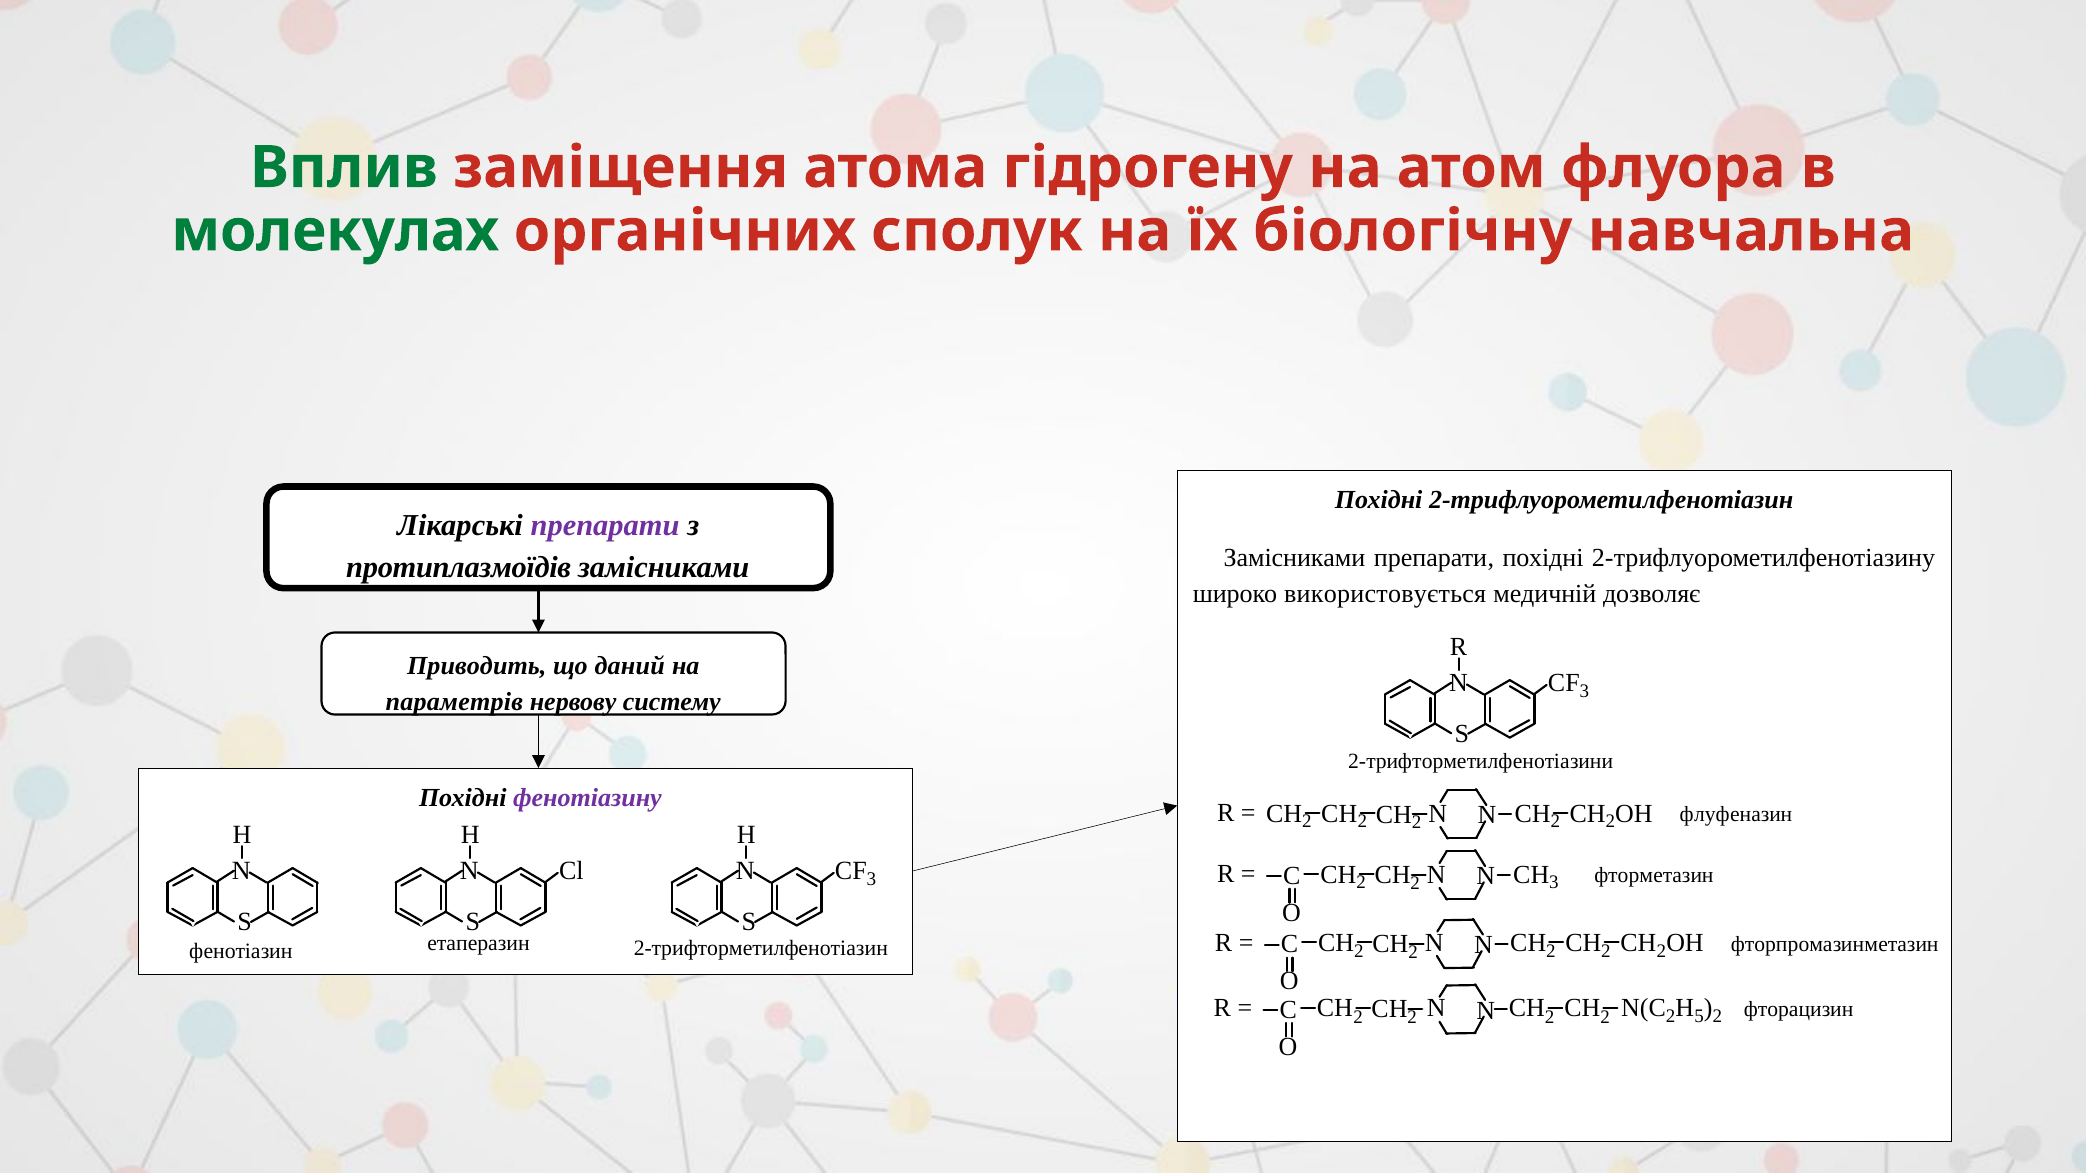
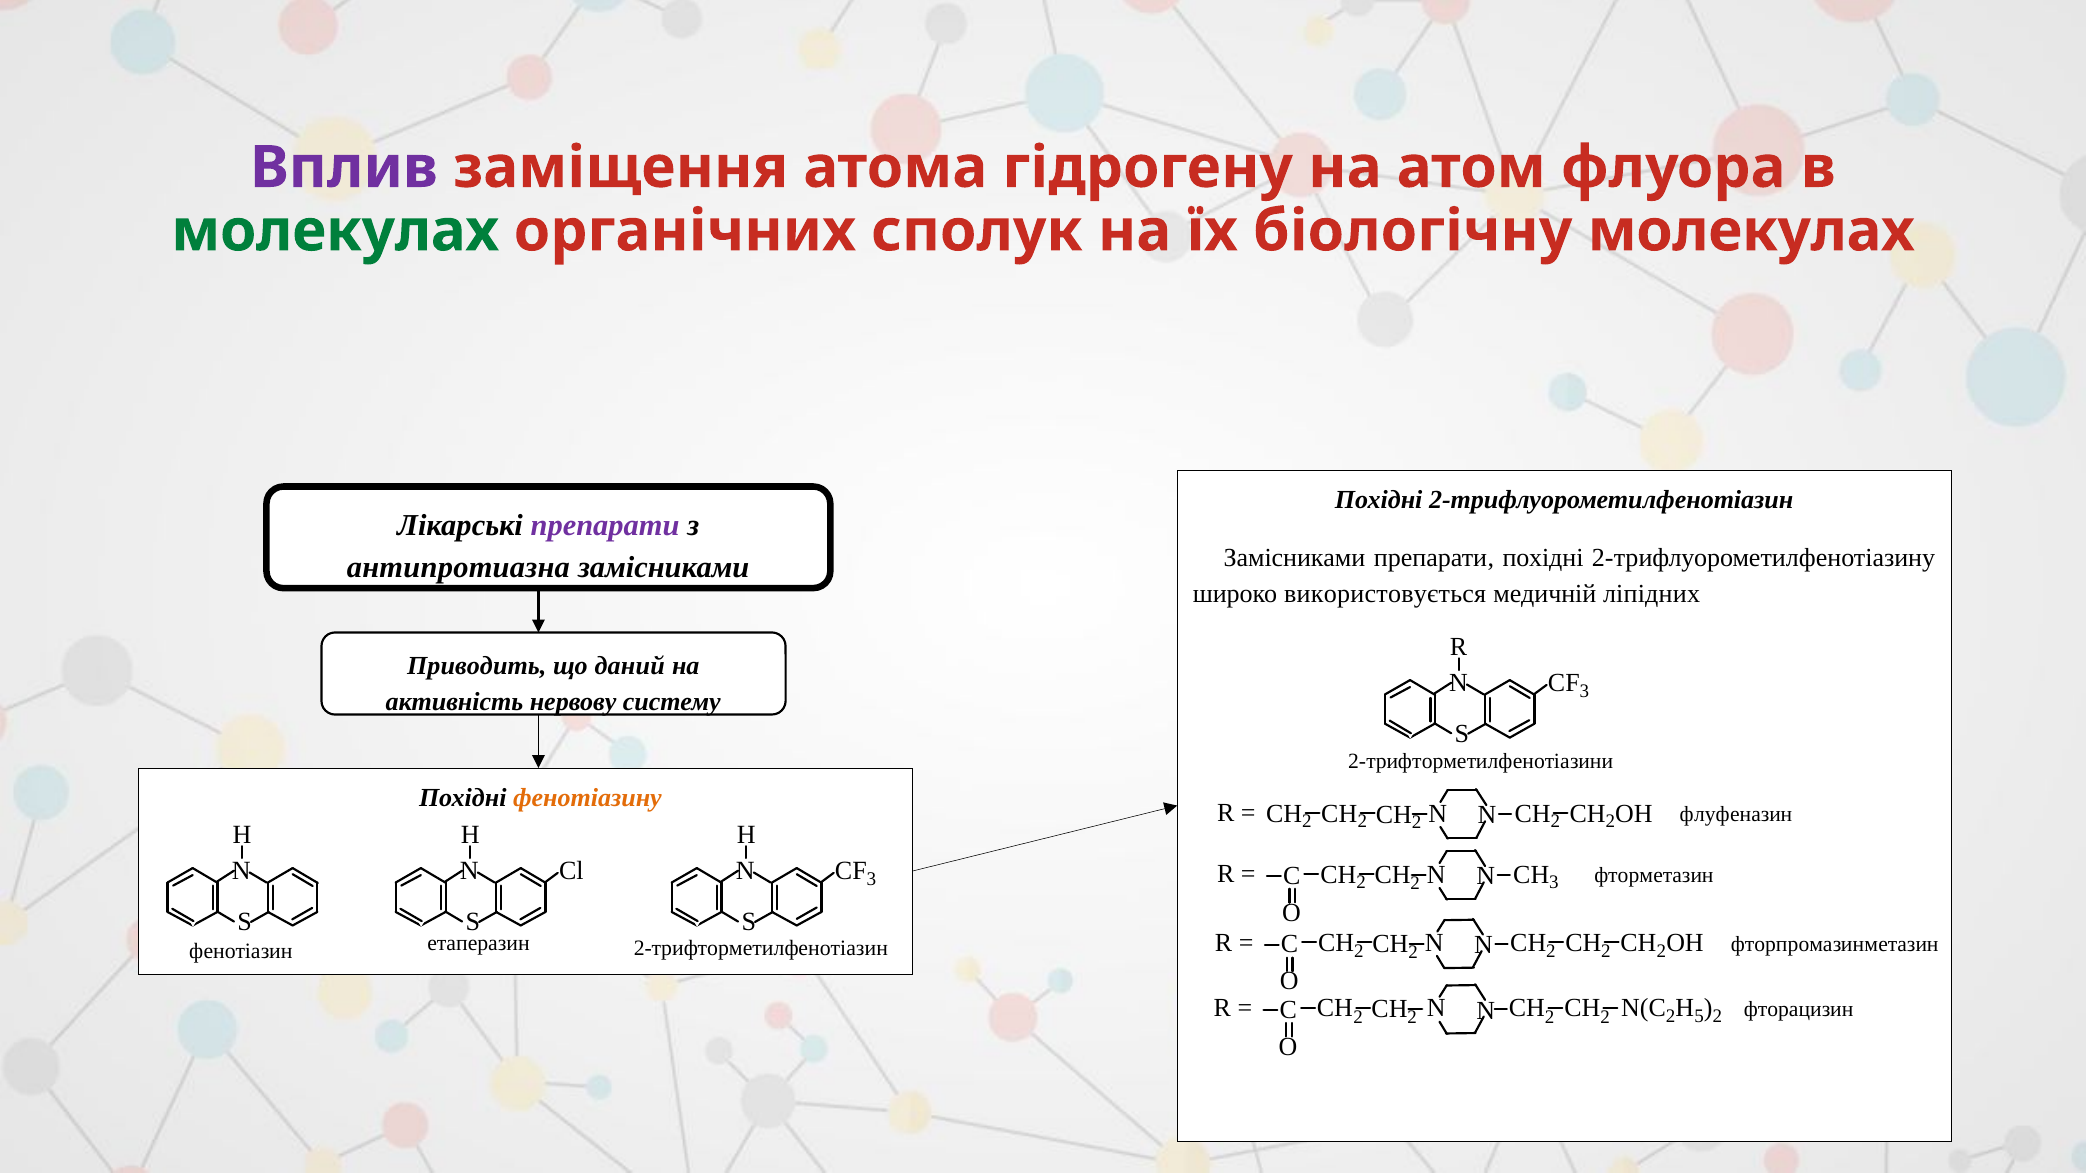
Вплив colour: green -> purple
біологічну навчальна: навчальна -> молекулах
протиплазмоїдів: протиплазмоїдів -> антипротиазна
дозволяє: дозволяє -> ліпідних
параметрів: параметрів -> активність
фенотіазину colour: purple -> orange
